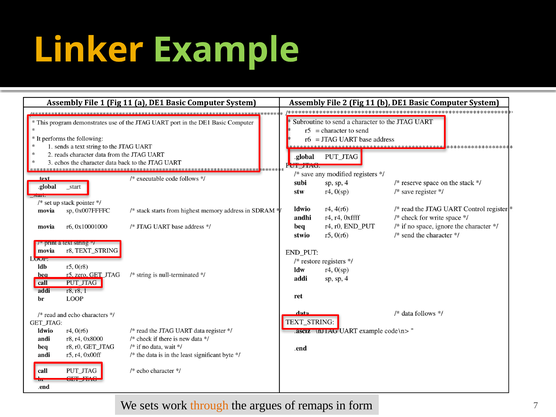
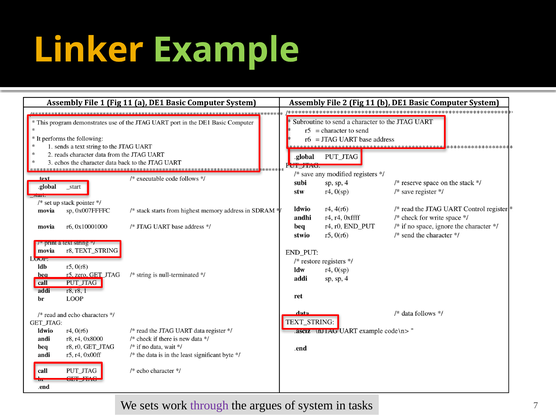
through colour: orange -> purple
remaps: remaps -> system
form: form -> tasks
